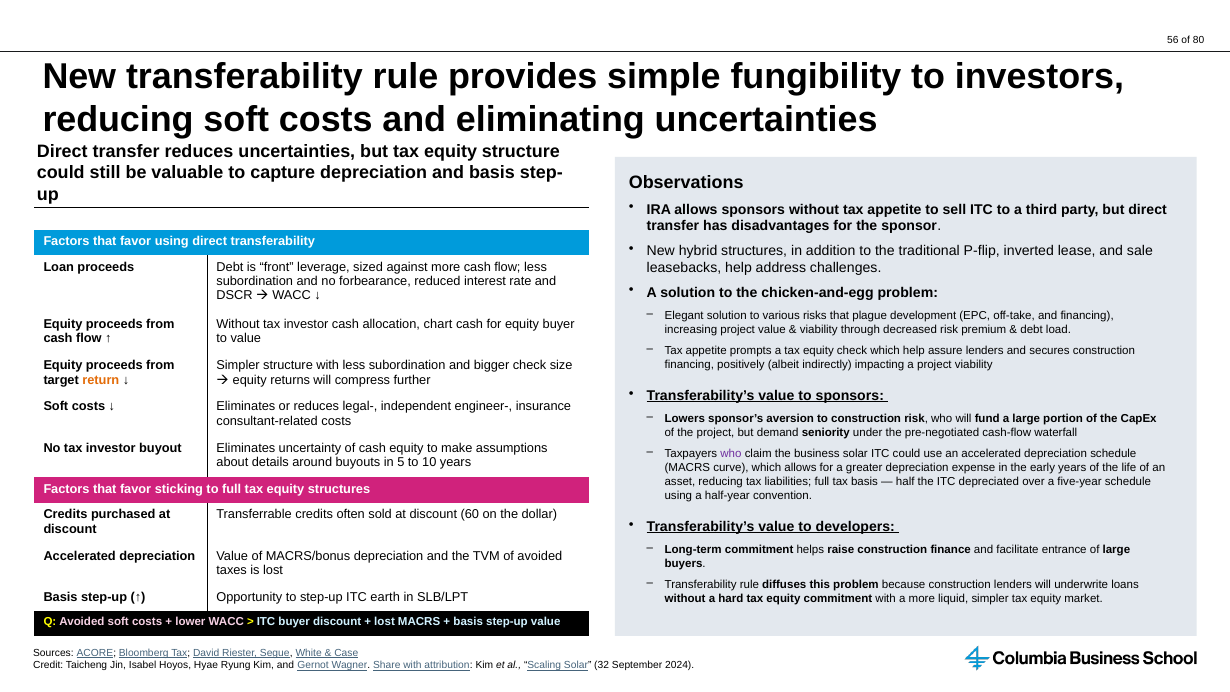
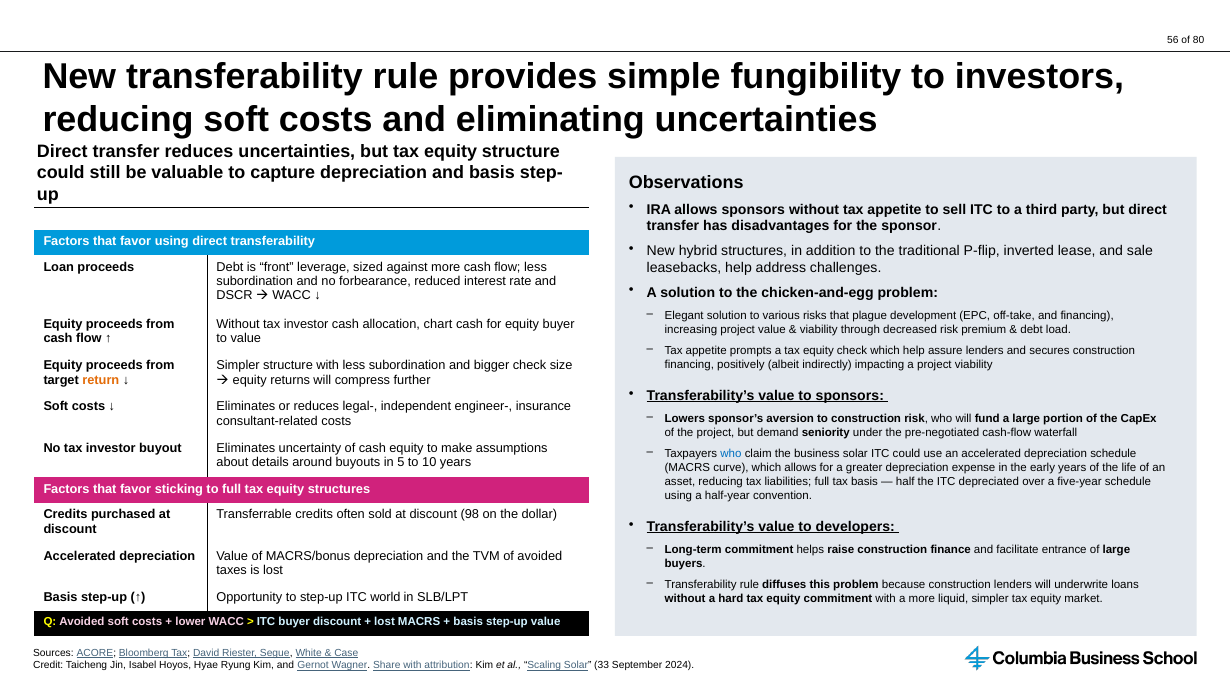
who at (731, 454) colour: purple -> blue
60: 60 -> 98
earth: earth -> world
32: 32 -> 33
